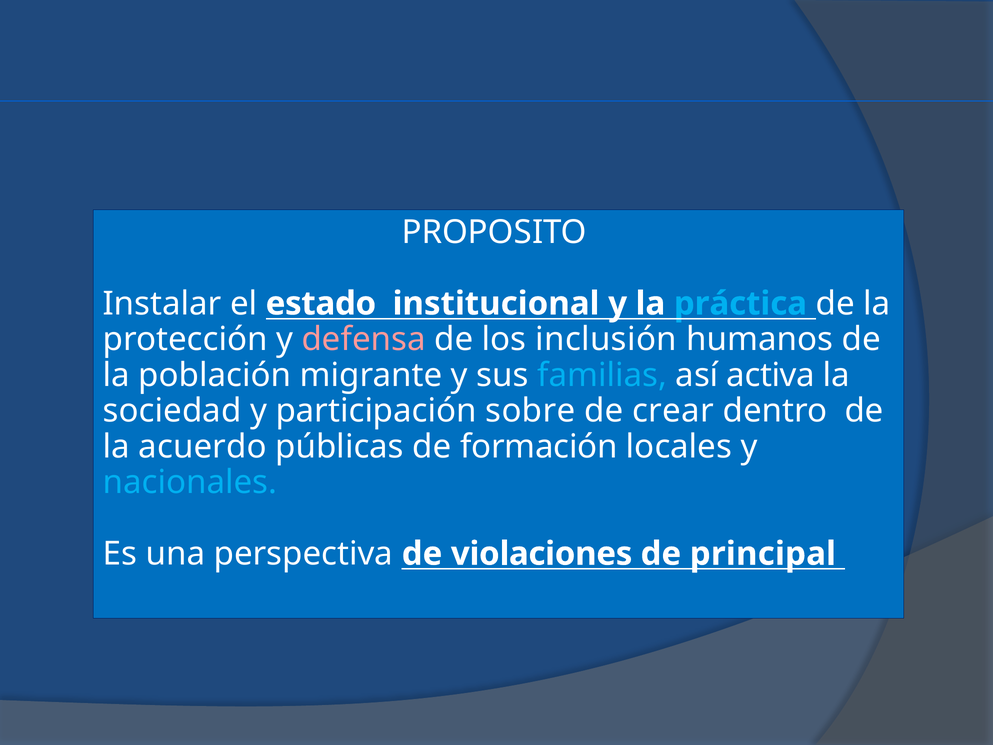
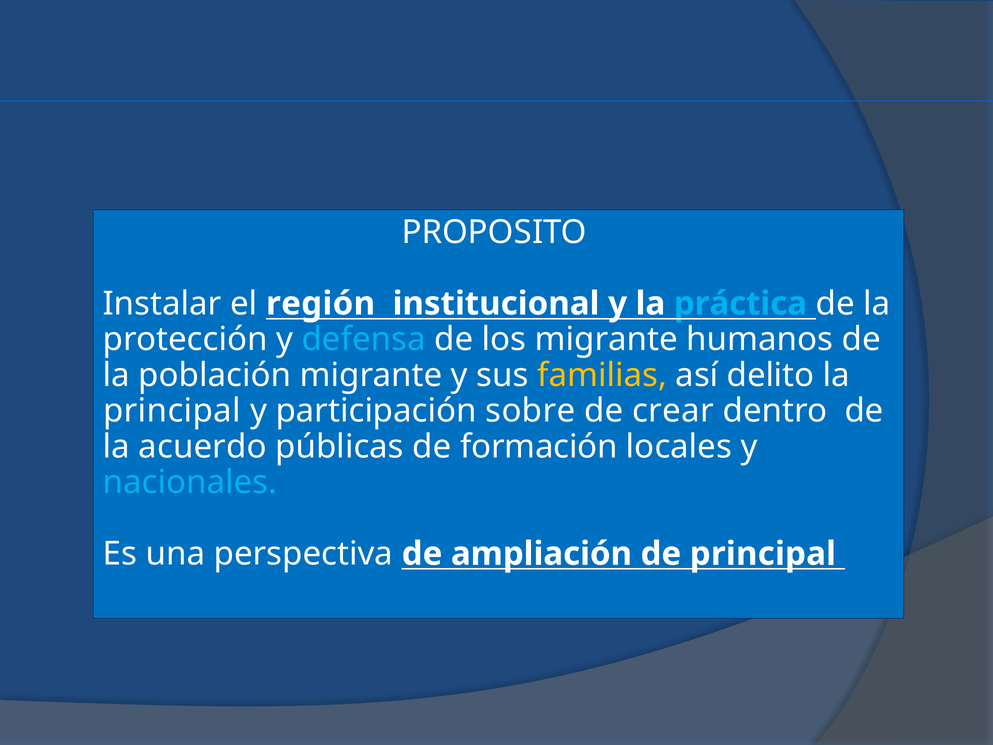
estado: estado -> región
defensa colour: pink -> light blue
los inclusión: inclusión -> migrante
familias colour: light blue -> yellow
activa: activa -> delito
sociedad at (172, 411): sociedad -> principal
violaciones: violaciones -> ampliación
